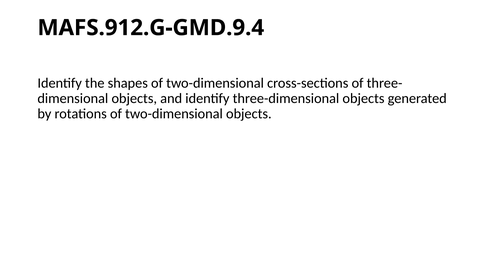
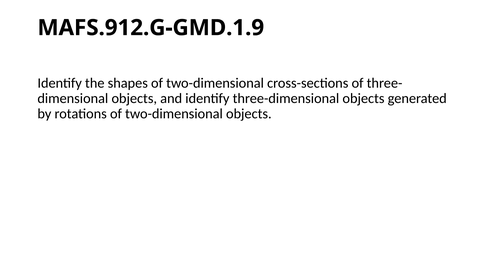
MAFS.912.G-GMD.9.4: MAFS.912.G-GMD.9.4 -> MAFS.912.G-GMD.1.9
